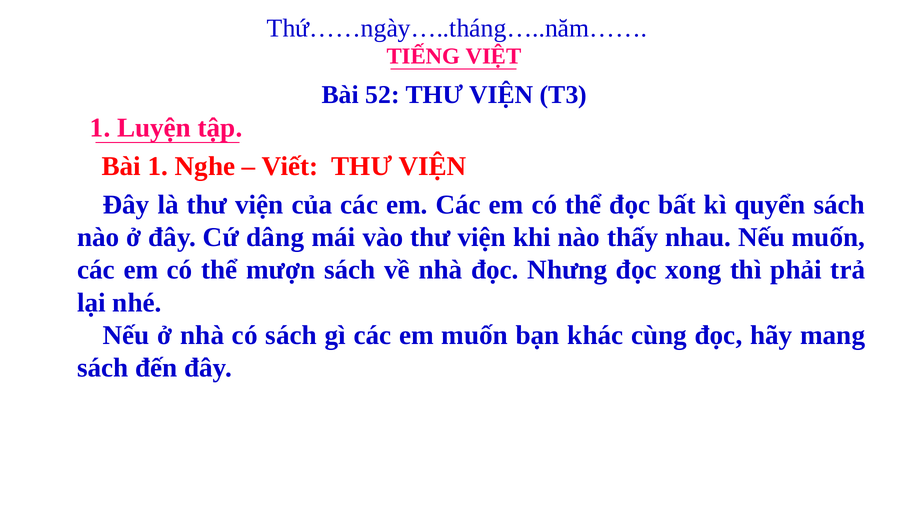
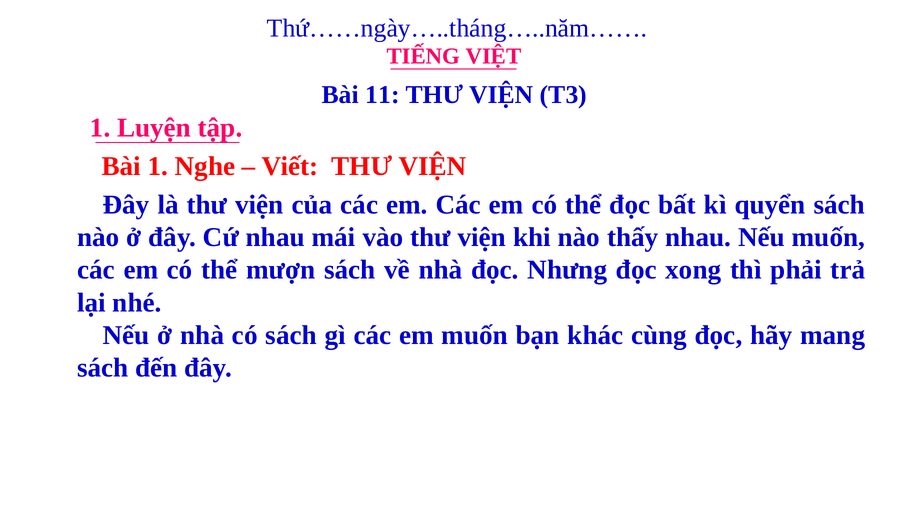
52: 52 -> 11
Cứ dâng: dâng -> nhau
